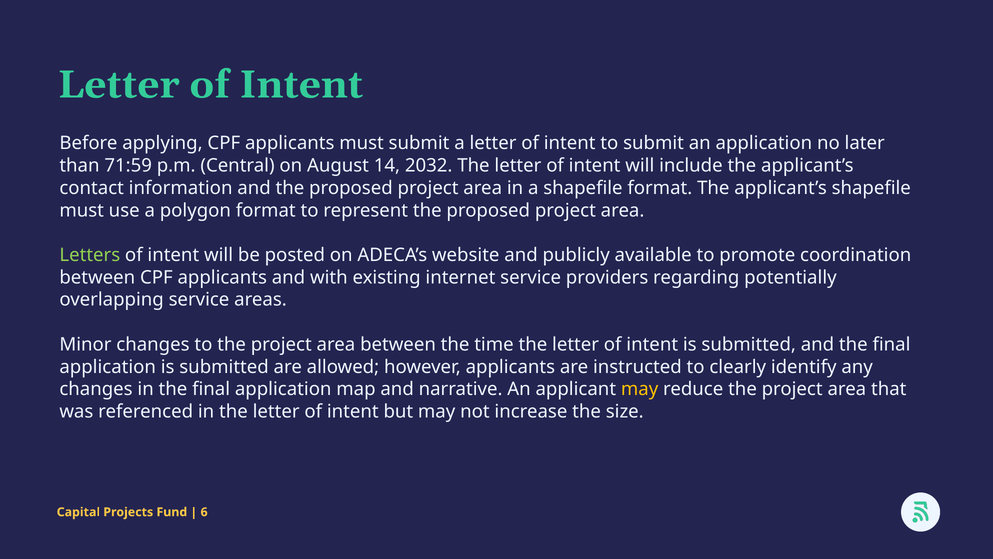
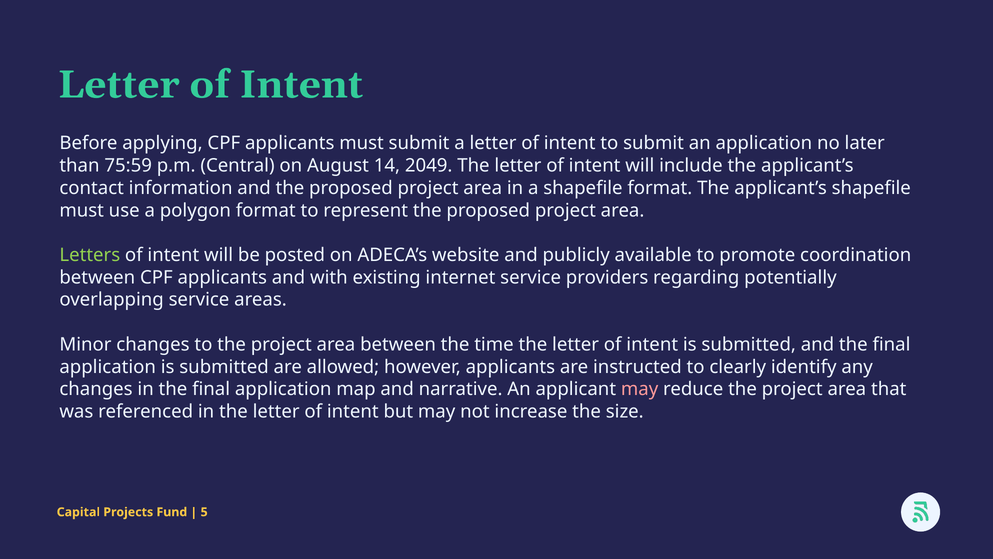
71:59: 71:59 -> 75:59
2032: 2032 -> 2049
may at (640, 389) colour: yellow -> pink
6: 6 -> 5
